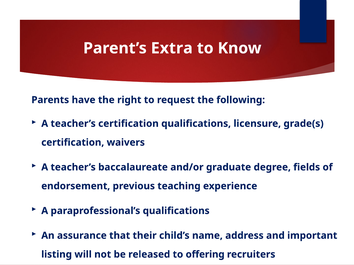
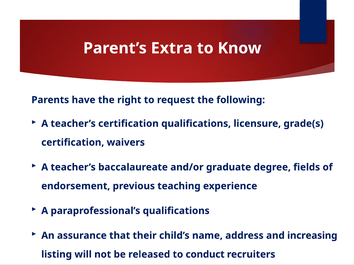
important: important -> increasing
offering: offering -> conduct
